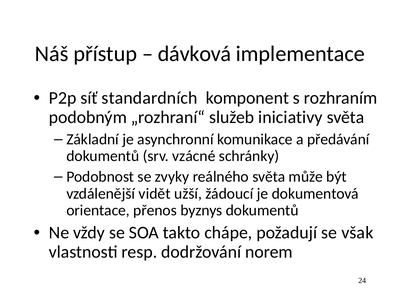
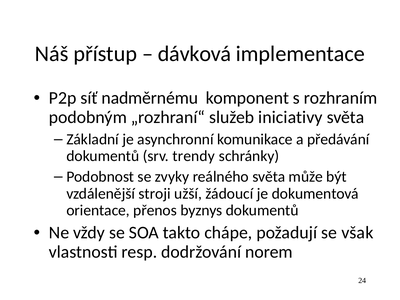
standardních: standardních -> nadměrnému
vzácné: vzácné -> trendy
vidět: vidět -> stroji
